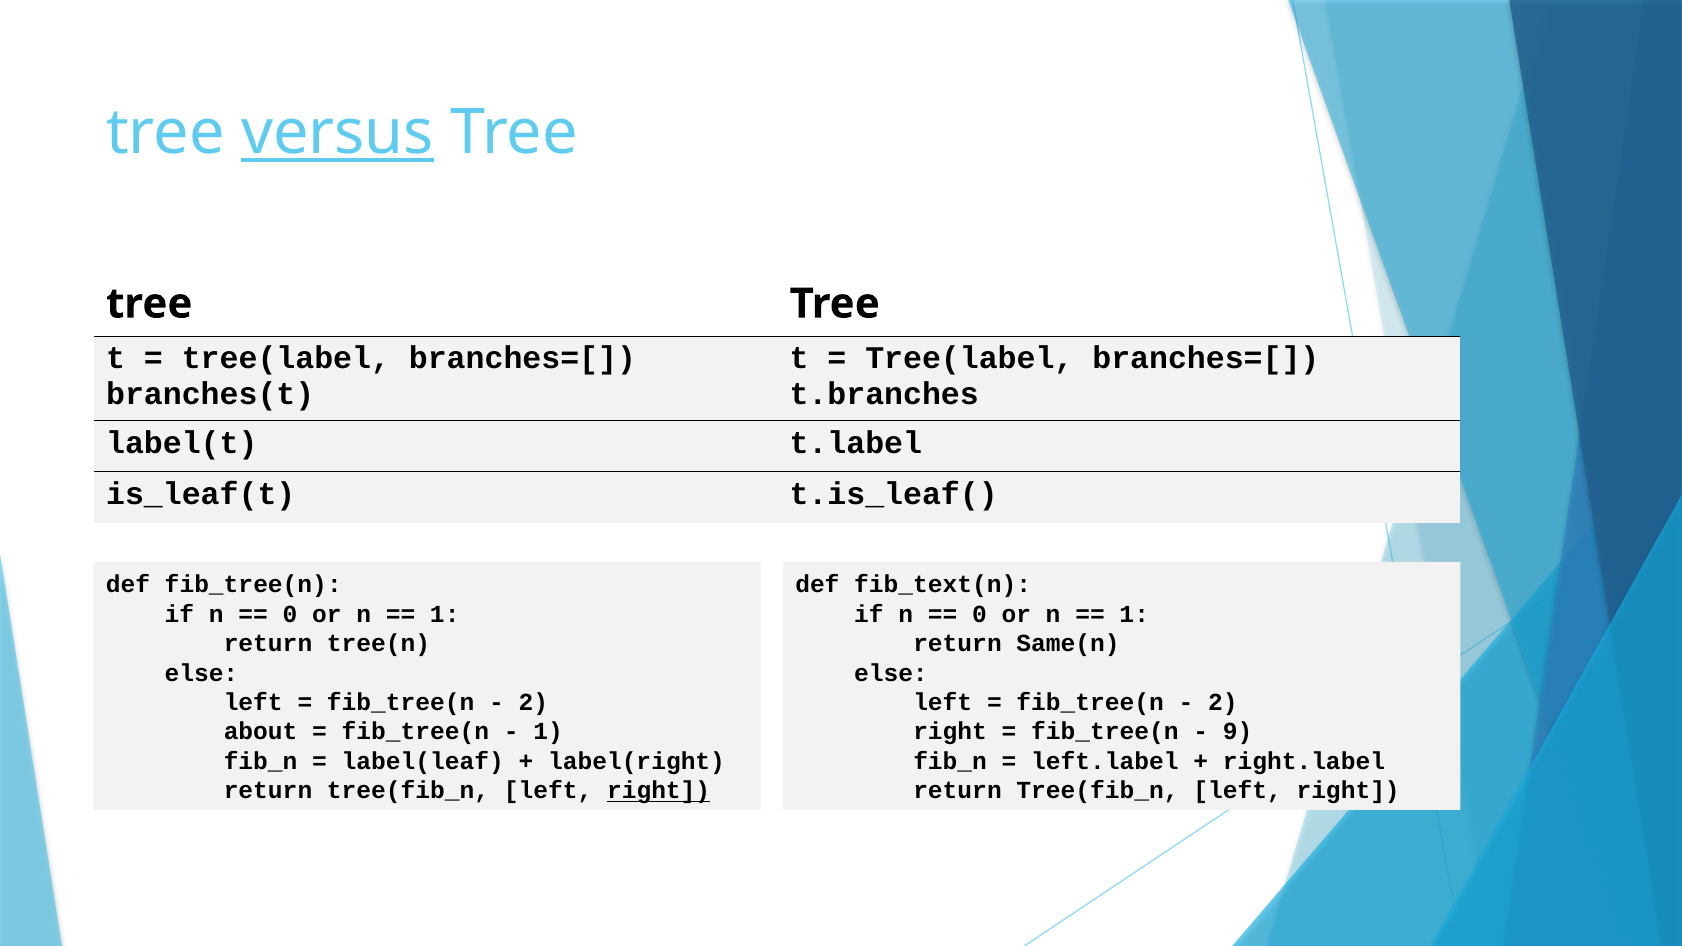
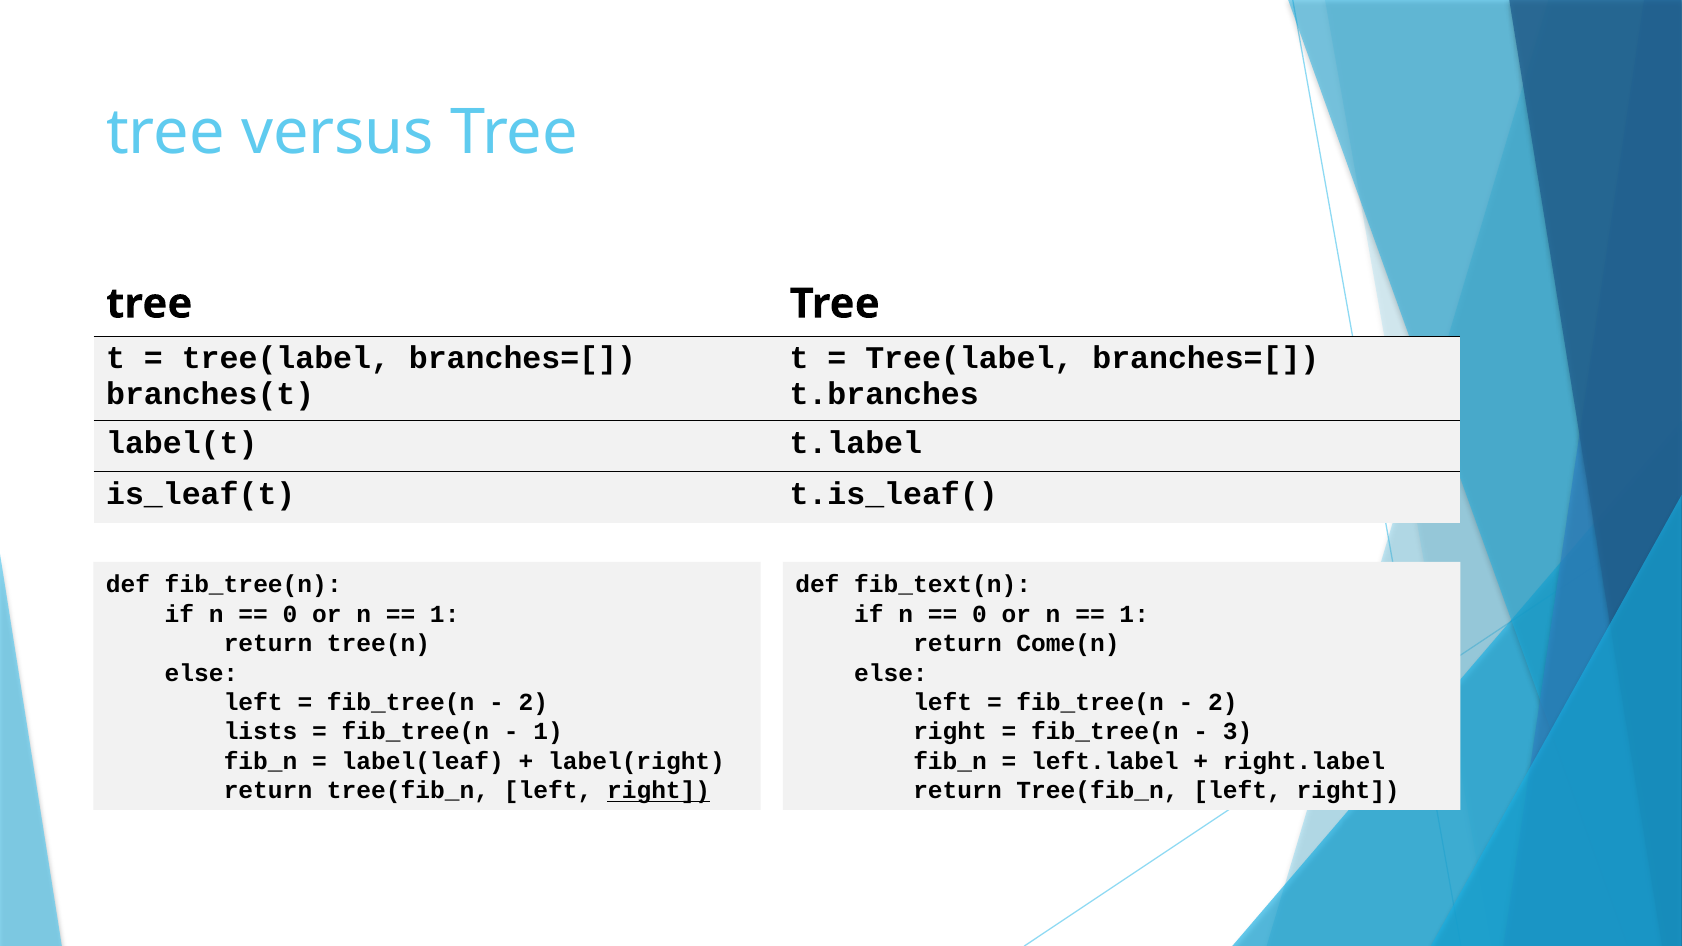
versus underline: present -> none
Same(n: Same(n -> Come(n
about: about -> lists
9: 9 -> 3
